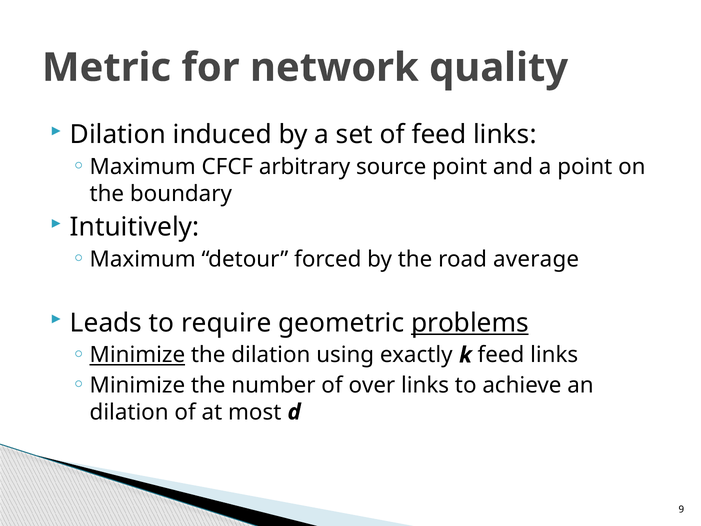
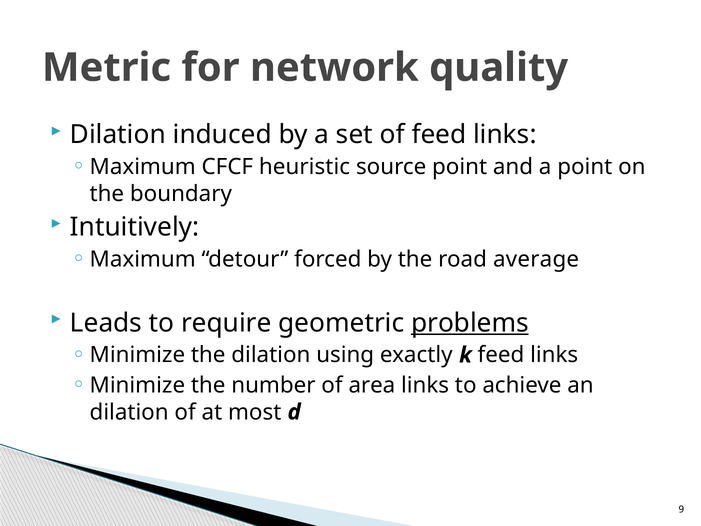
arbitrary: arbitrary -> heuristic
Minimize at (137, 355) underline: present -> none
over: over -> area
